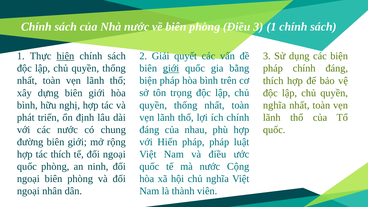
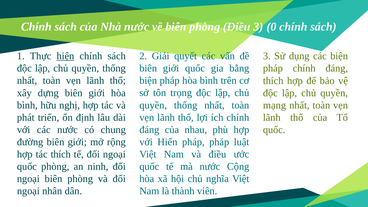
3 1: 1 -> 0
giới at (171, 68) underline: present -> none
nghĩa at (275, 105): nghĩa -> mạng
